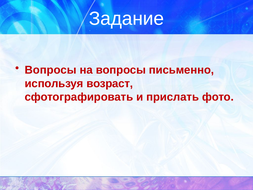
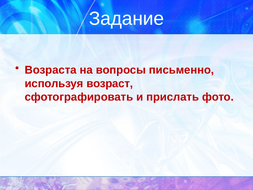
Вопросы at (51, 70): Вопросы -> Возраста
